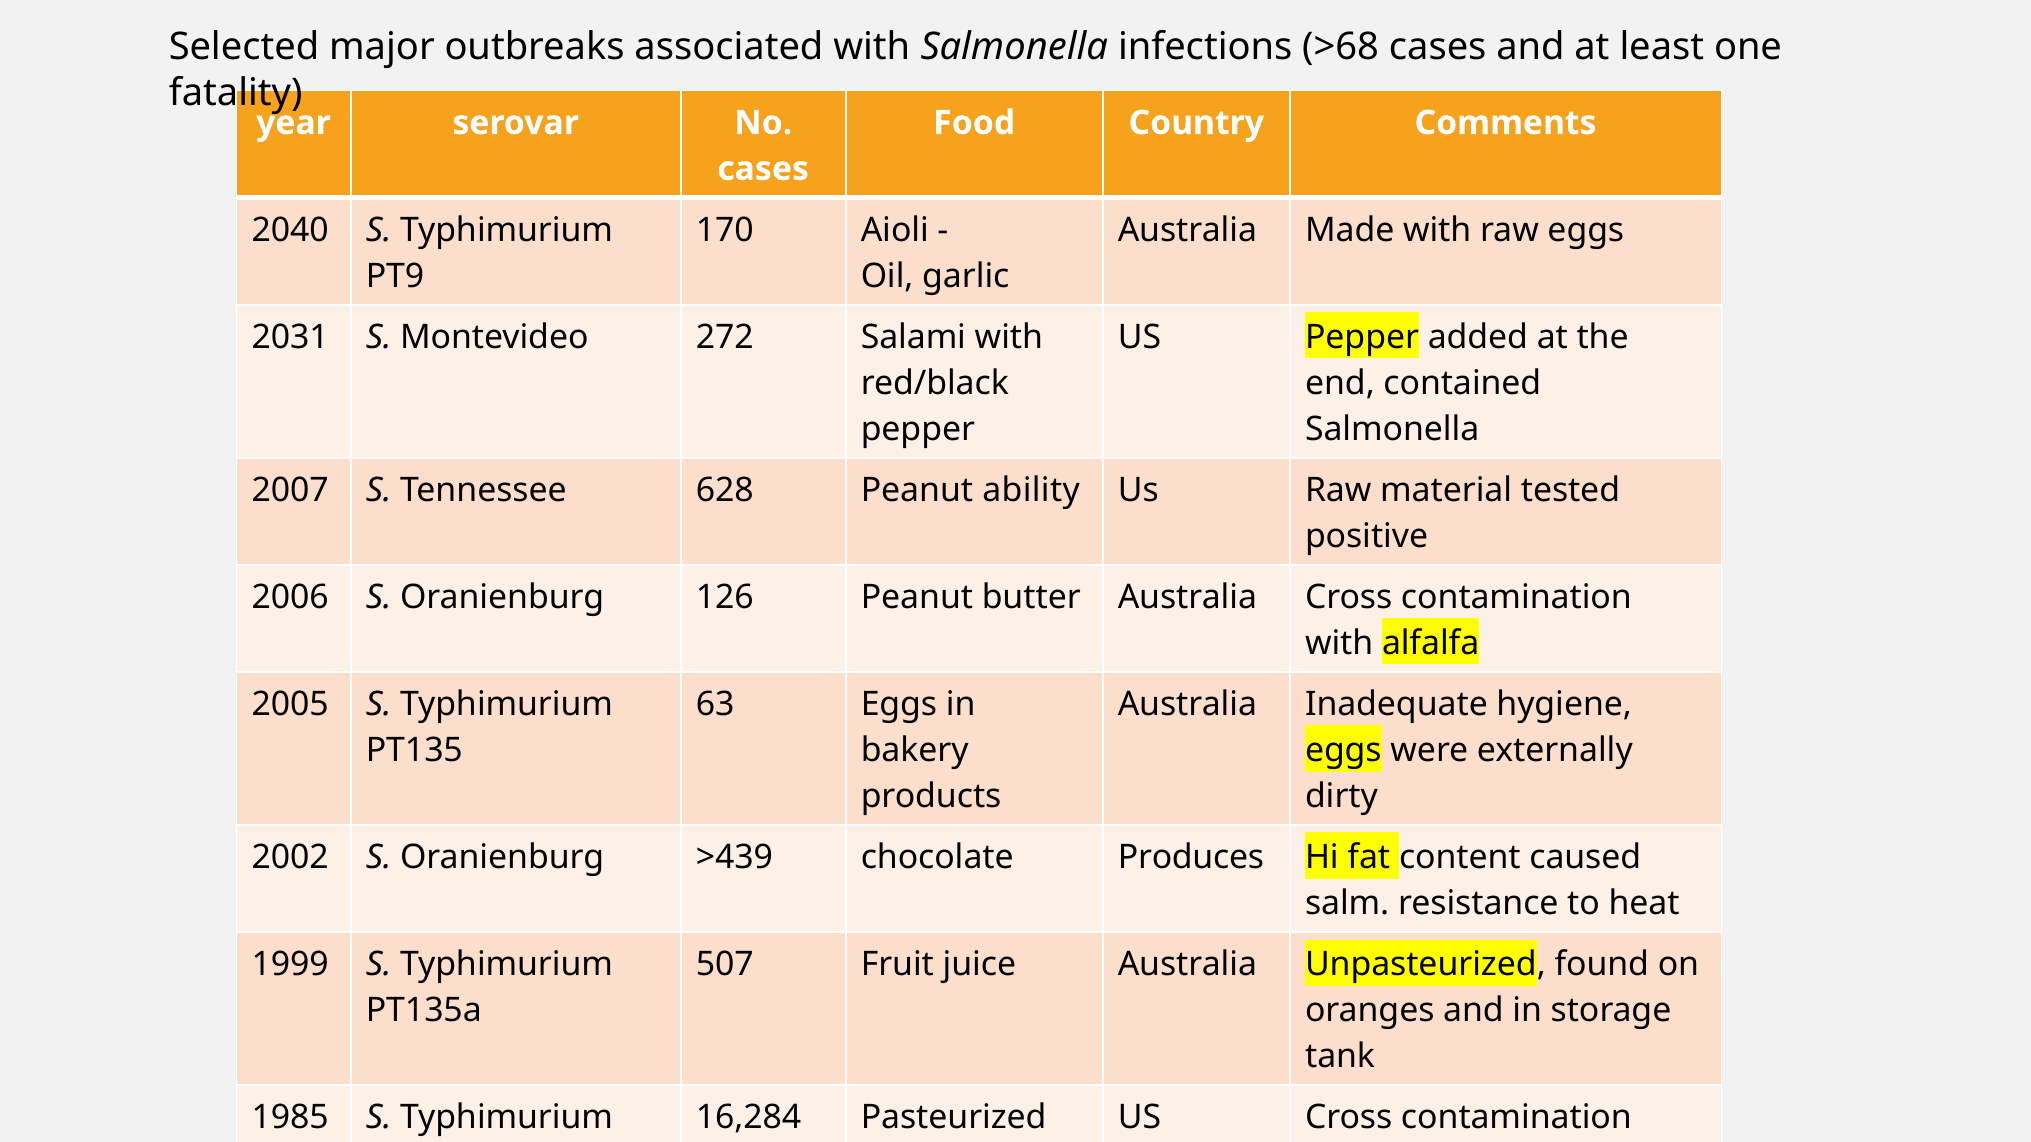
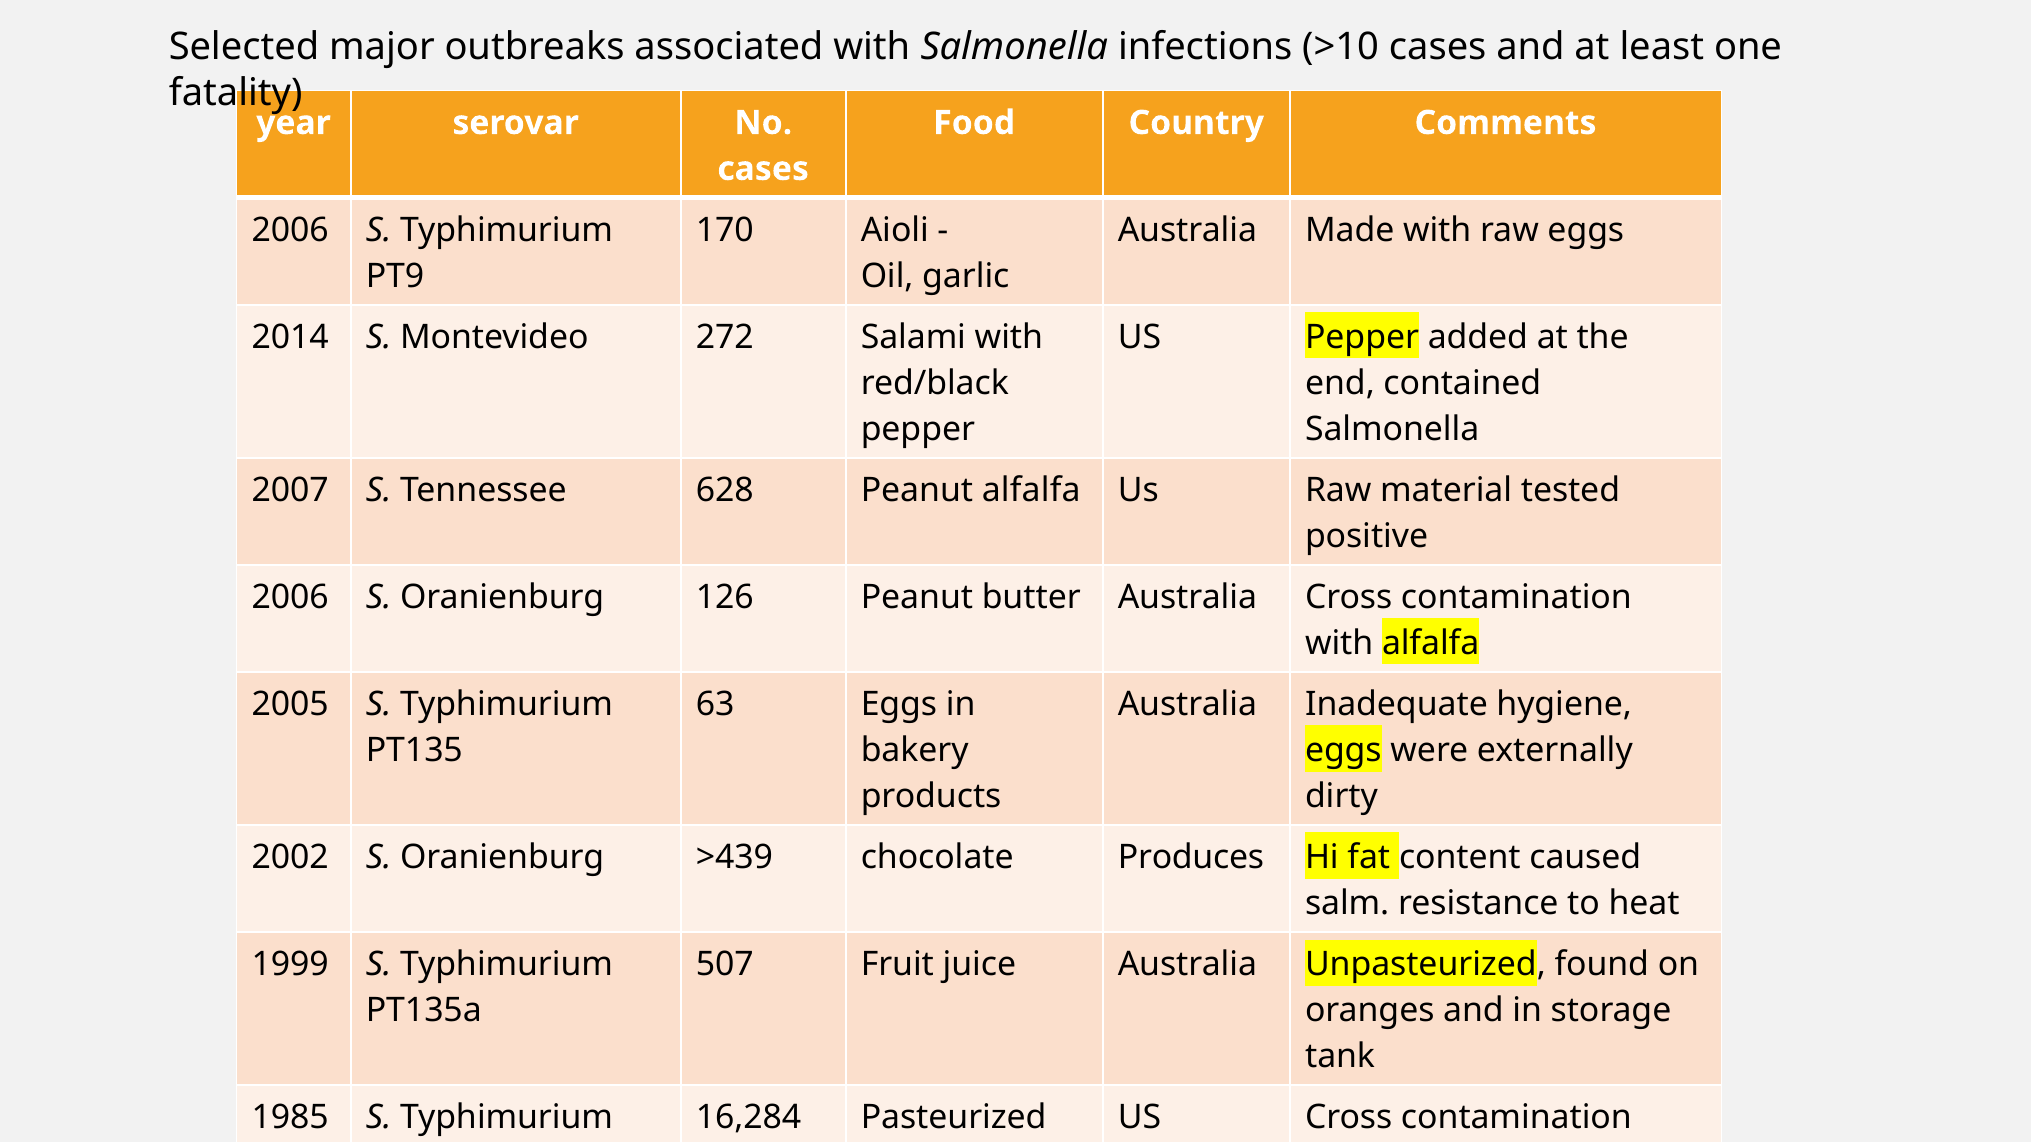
>68: >68 -> >10
2040 at (290, 230): 2040 -> 2006
2031: 2031 -> 2014
Peanut ability: ability -> alfalfa
